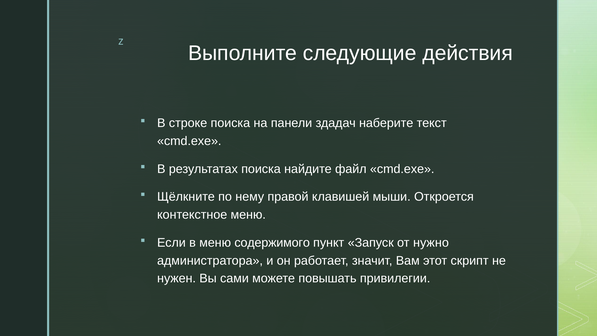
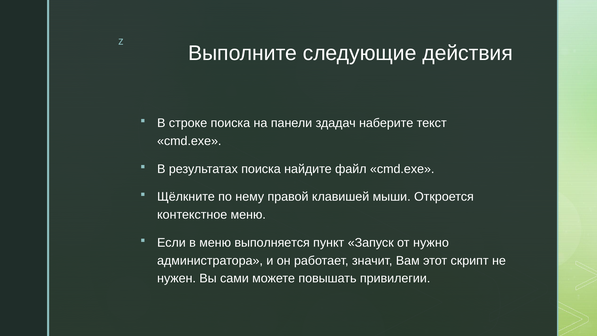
содержимого: содержимого -> выполняется
